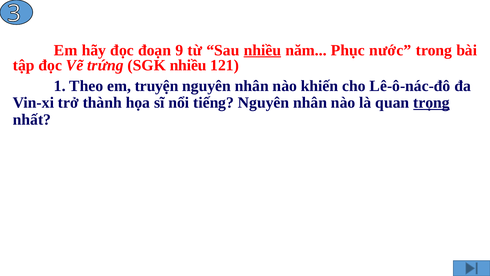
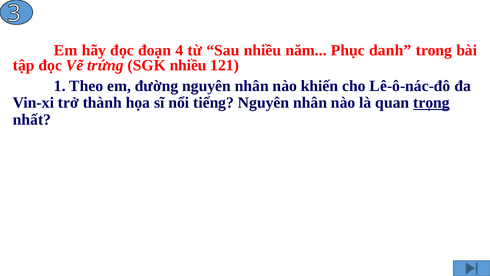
9: 9 -> 4
nhiều at (262, 50) underline: present -> none
nước: nước -> danh
truyện: truyện -> đường
